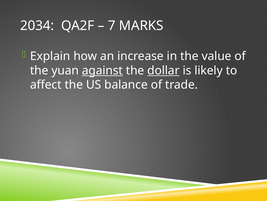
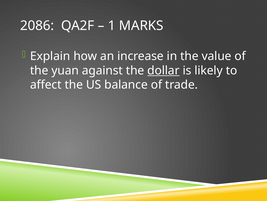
2034: 2034 -> 2086
7: 7 -> 1
against underline: present -> none
